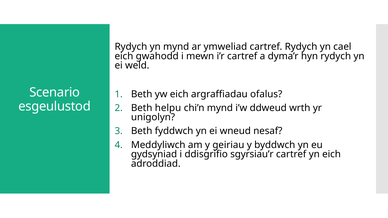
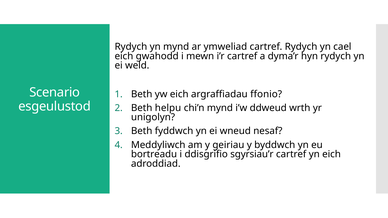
ofalus: ofalus -> ffonio
gydsyniad: gydsyniad -> bortreadu
